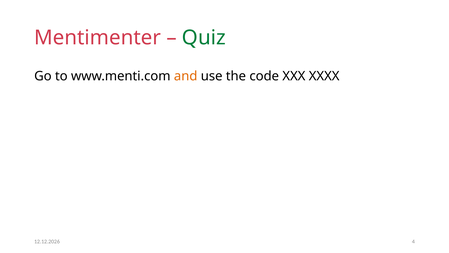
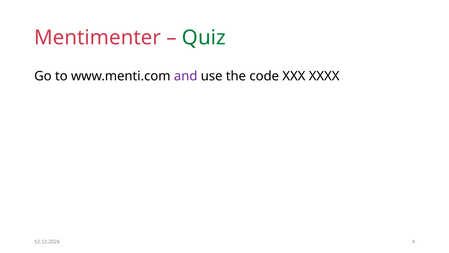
and colour: orange -> purple
